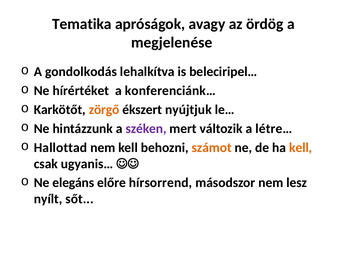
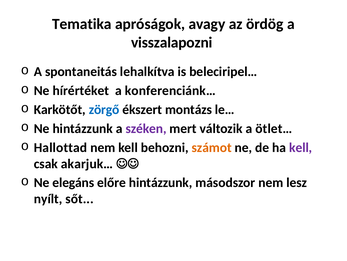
megjelenése: megjelenése -> visszalapozni
gondolkodás: gondolkodás -> spontaneitás
zörgő colour: orange -> blue
nyújtjuk: nyújtjuk -> montázs
létre…: létre… -> ötlet…
kell at (301, 147) colour: orange -> purple
ugyanis…: ugyanis… -> akarjuk…
előre hírsorrend: hírsorrend -> hintázzunk
